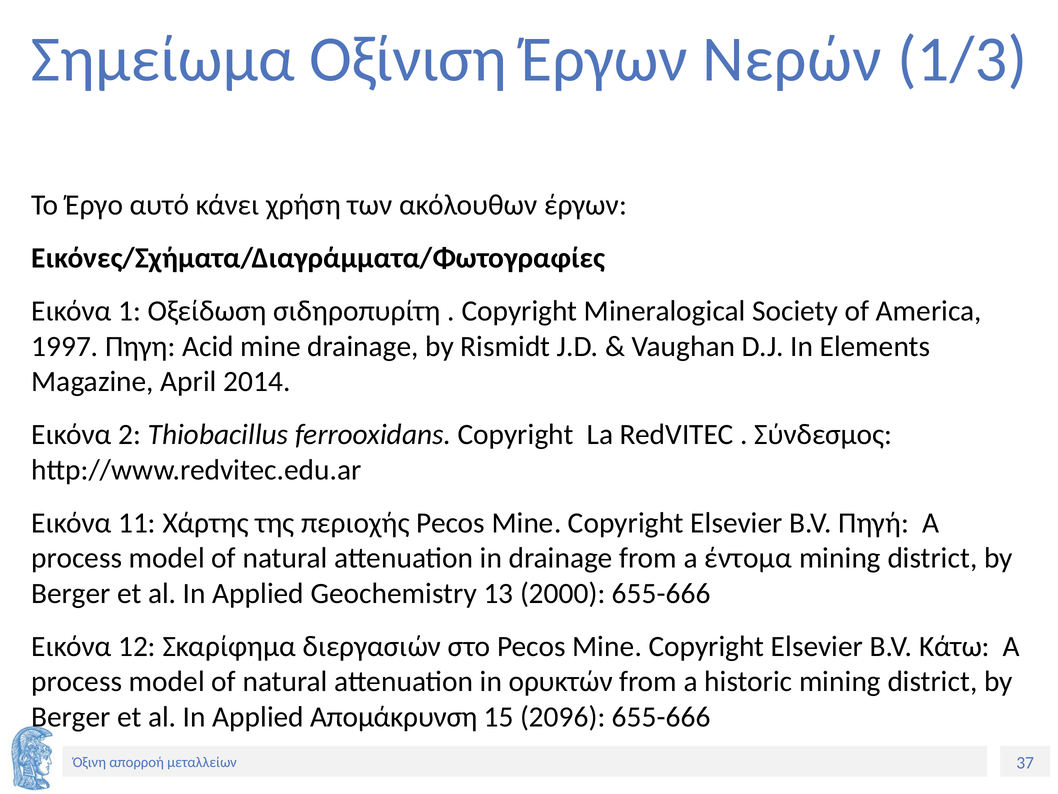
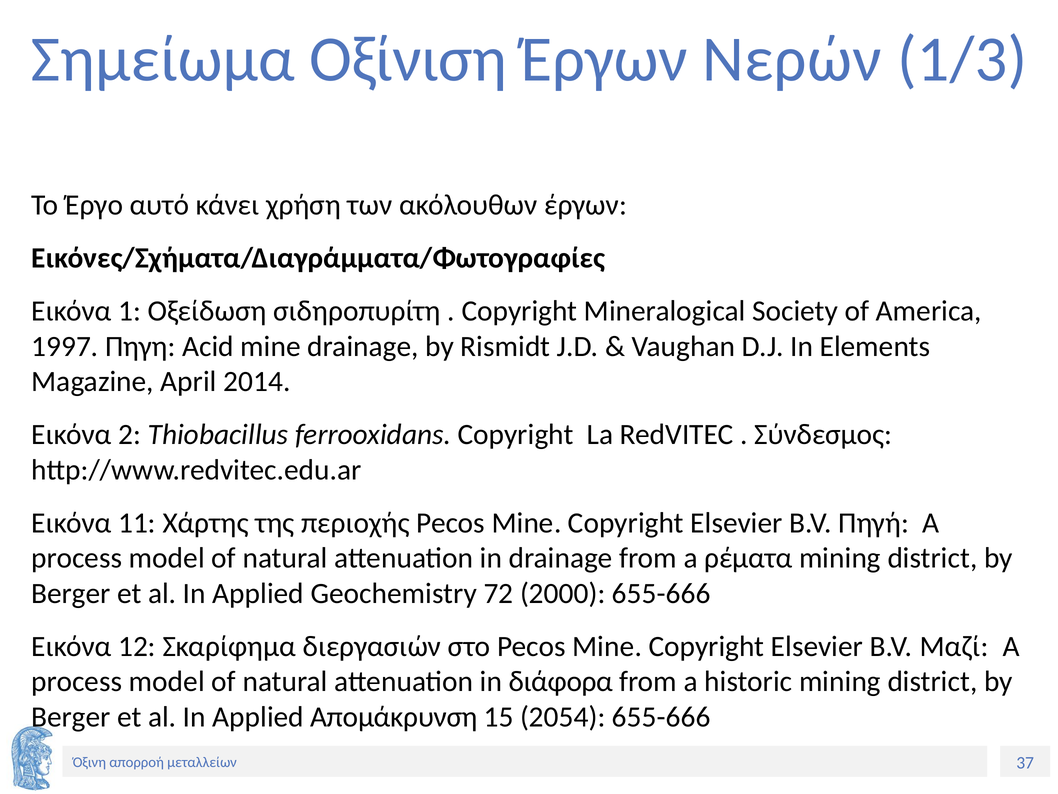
έντομα: έντομα -> ρέματα
13: 13 -> 72
Κάτω: Κάτω -> Μαζί
ορυκτών: ορυκτών -> διάφορα
2096: 2096 -> 2054
